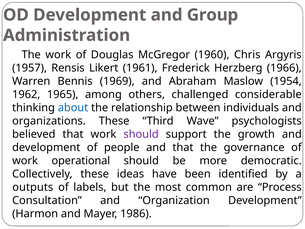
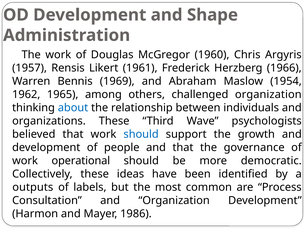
Group: Group -> Shape
challenged considerable: considerable -> organization
should at (141, 134) colour: purple -> blue
